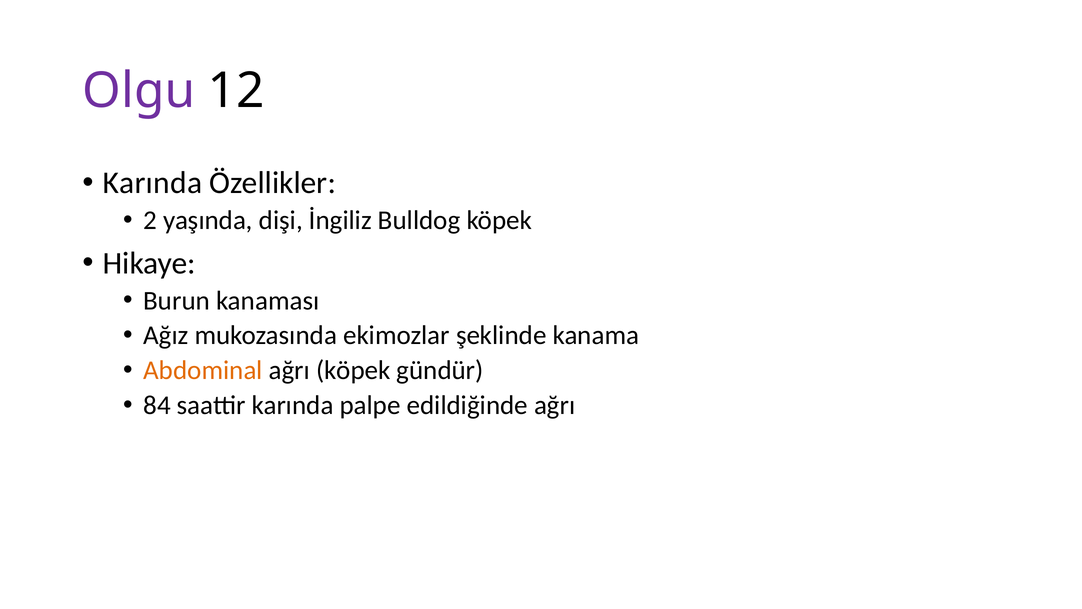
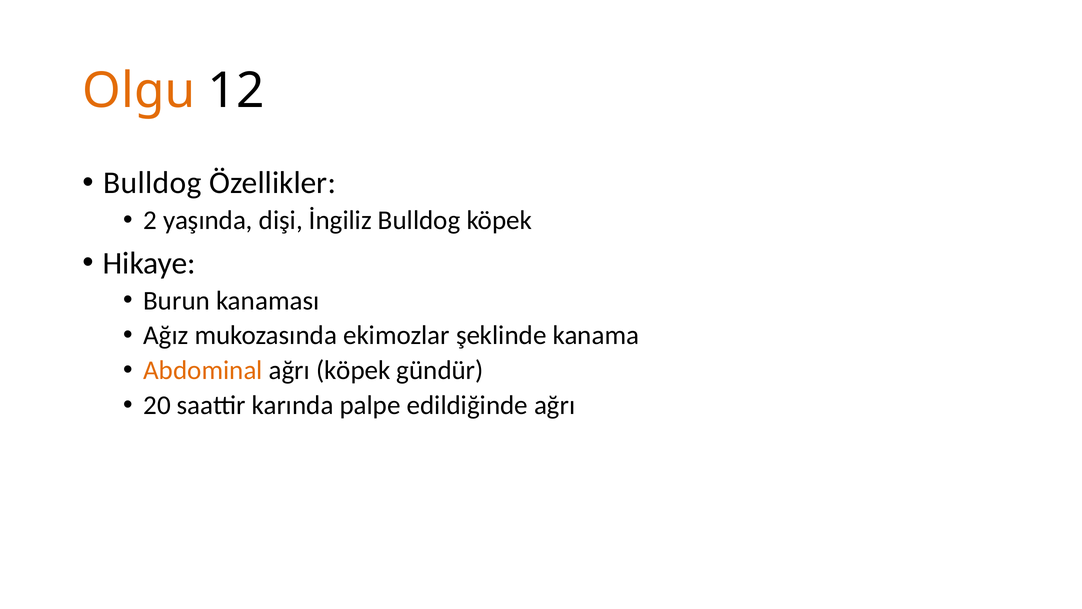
Olgu colour: purple -> orange
Karında at (152, 183): Karında -> Bulldog
84: 84 -> 20
